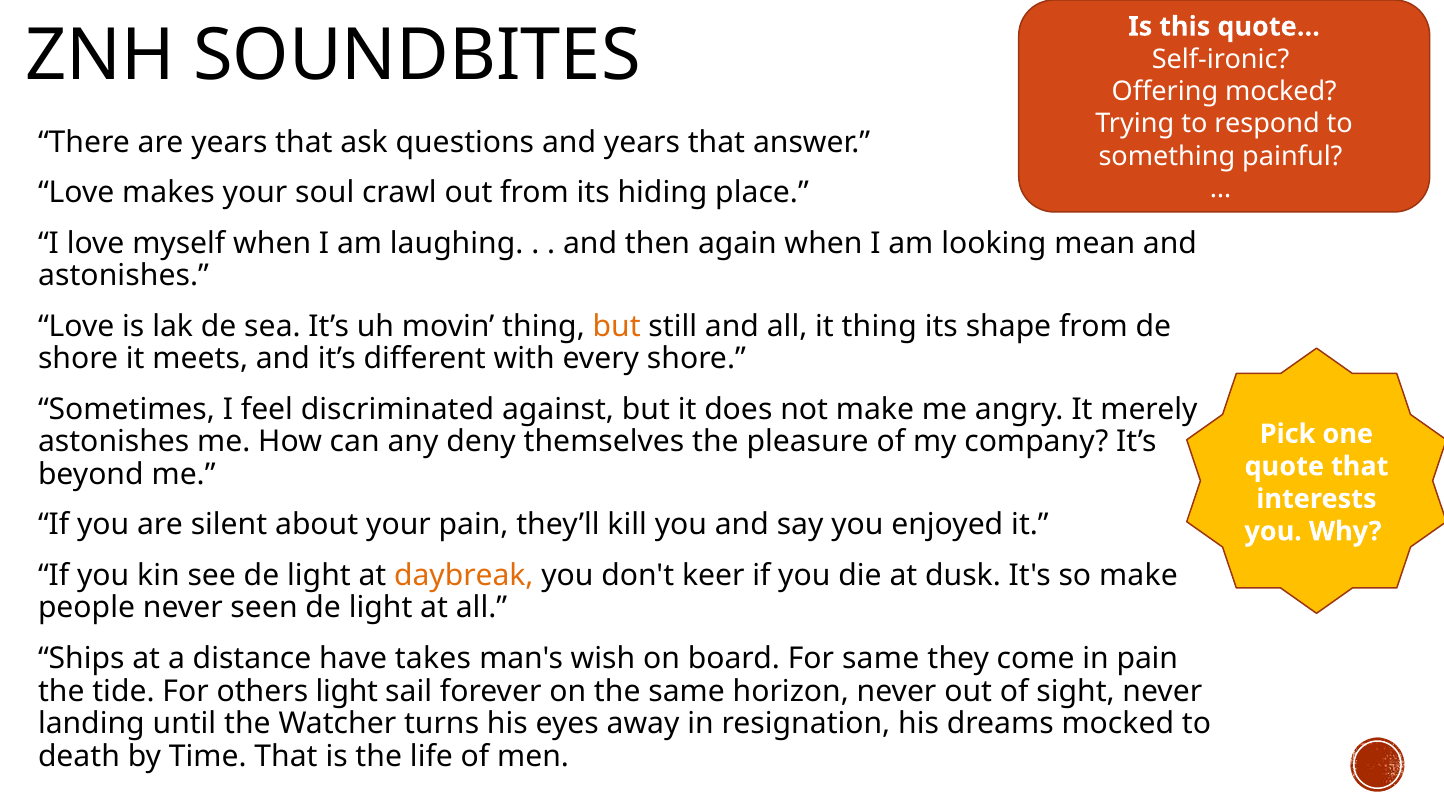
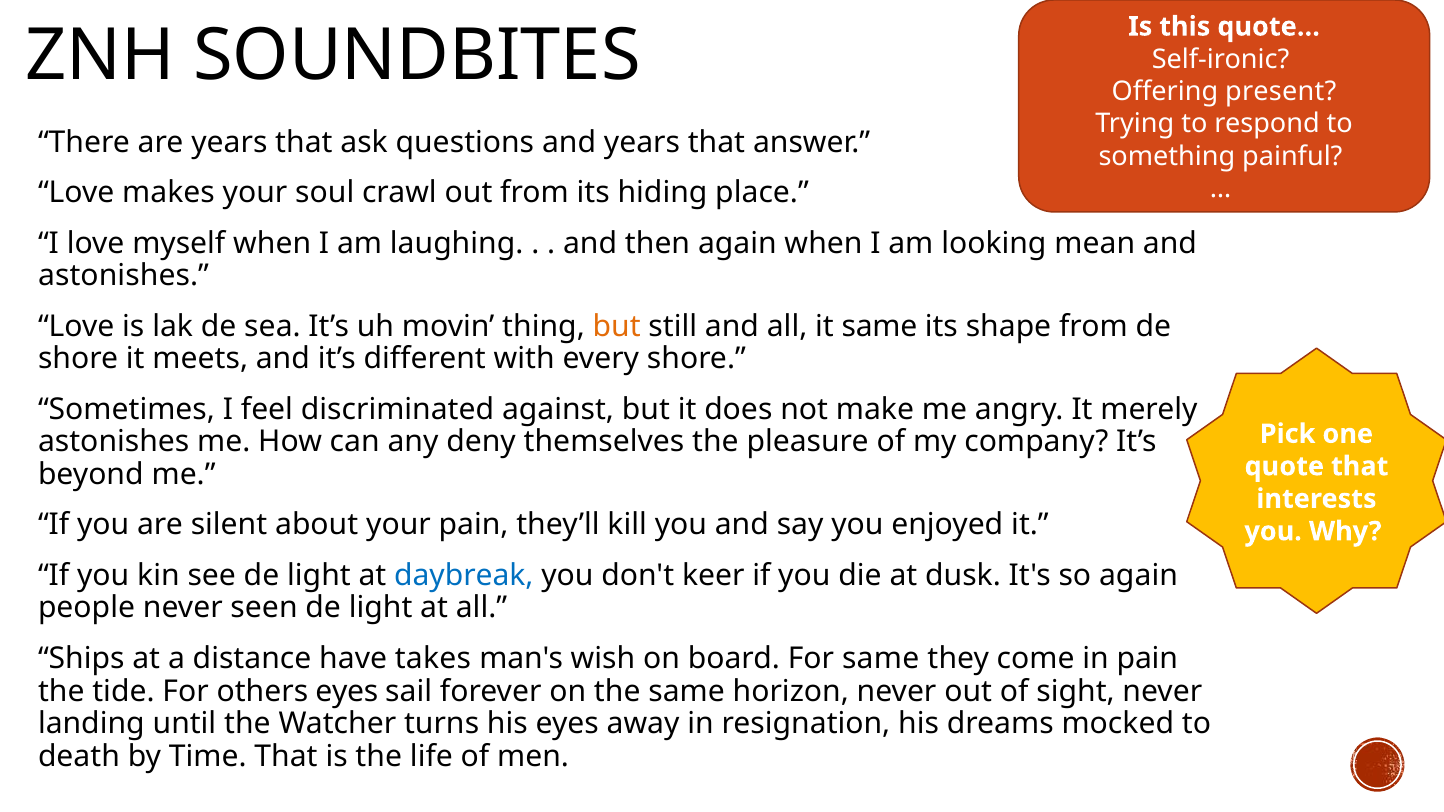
Offering mocked: mocked -> present
it thing: thing -> same
daybreak colour: orange -> blue
so make: make -> again
others light: light -> eyes
